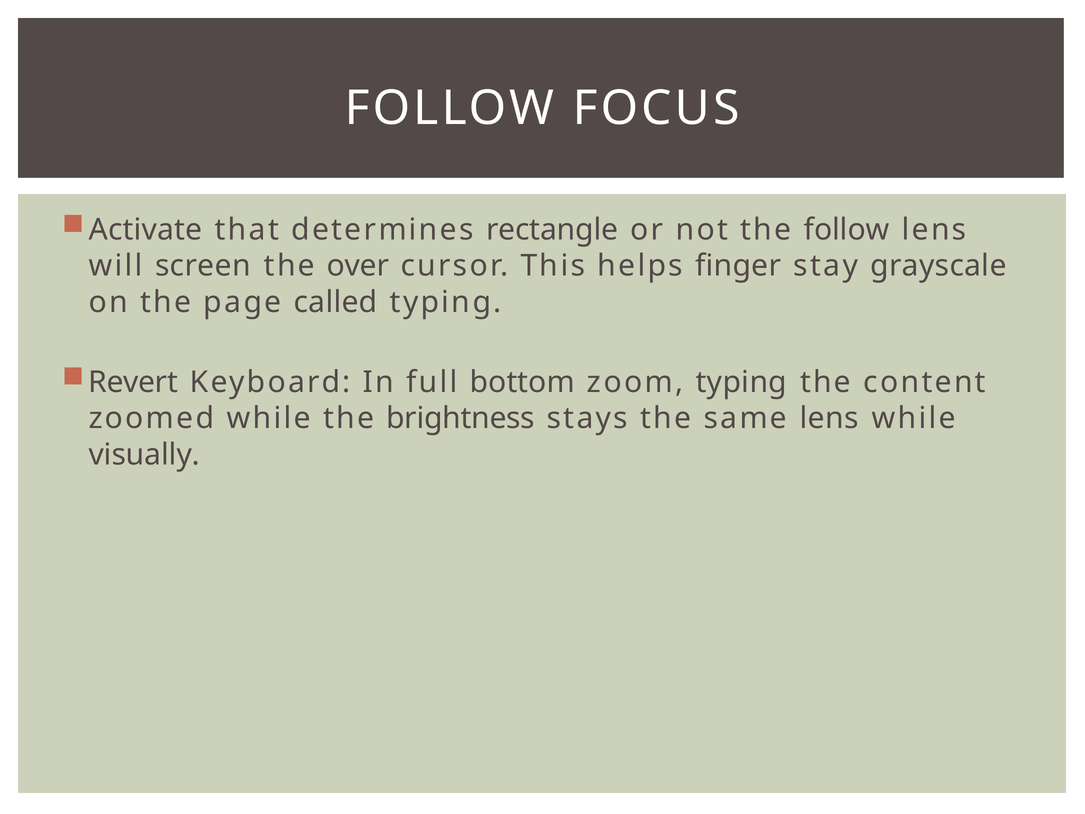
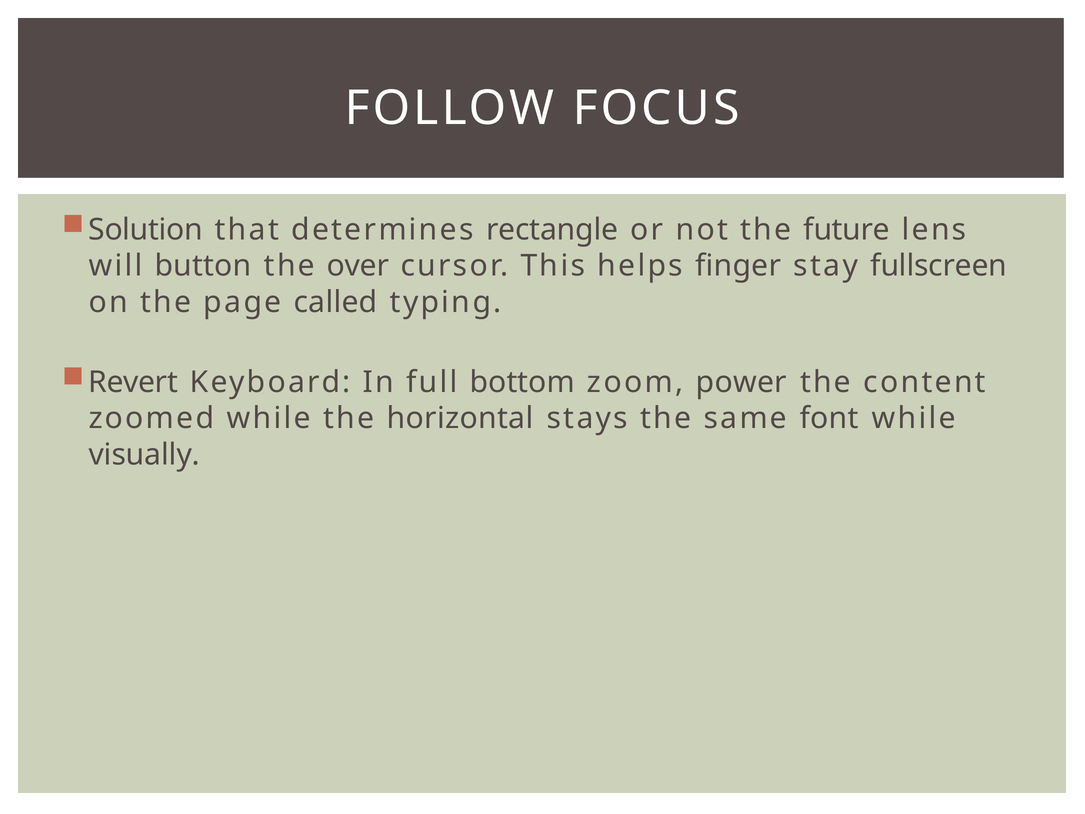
Activate: Activate -> Solution
the follow: follow -> future
screen: screen -> button
grayscale: grayscale -> fullscreen
zoom typing: typing -> power
brightness: brightness -> horizontal
same lens: lens -> font
